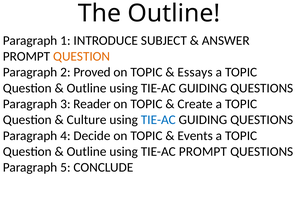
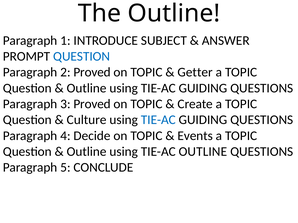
QUESTION at (82, 56) colour: orange -> blue
Essays: Essays -> Getter
3 Reader: Reader -> Proved
TIE-AC PROMPT: PROMPT -> OUTLINE
